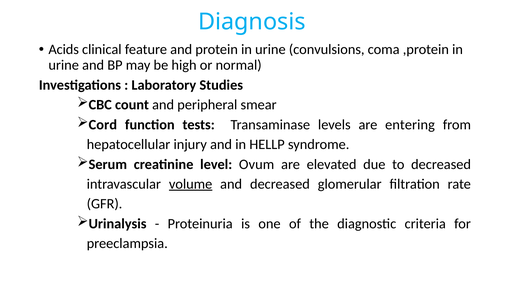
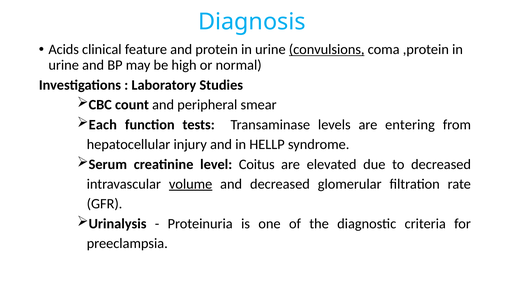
convulsions underline: none -> present
Cord: Cord -> Each
Ovum: Ovum -> Coitus
